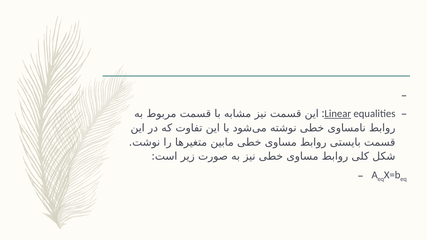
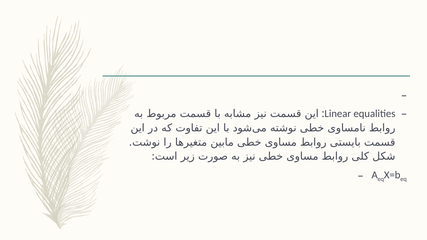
Linear underline: present -> none
